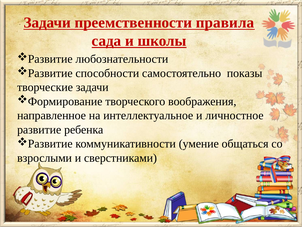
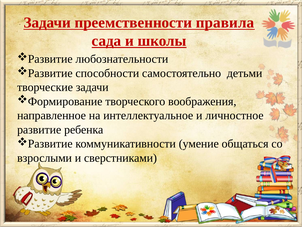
показы: показы -> детьми
